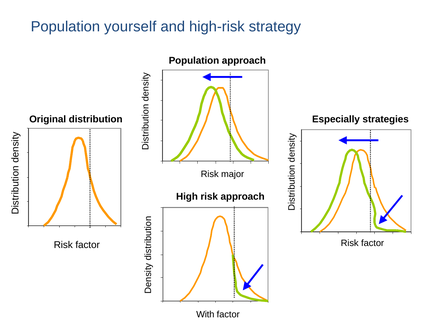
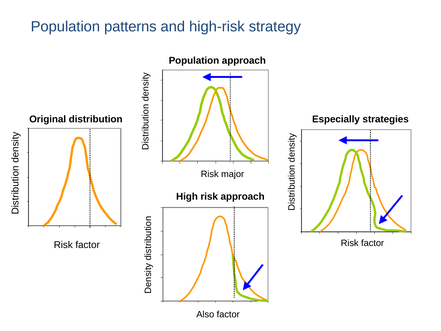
yourself: yourself -> patterns
With: With -> Also
